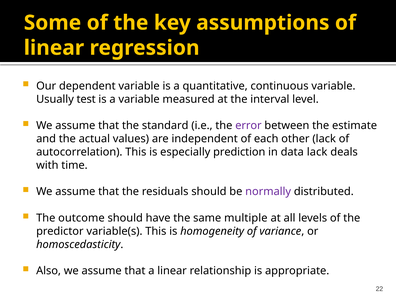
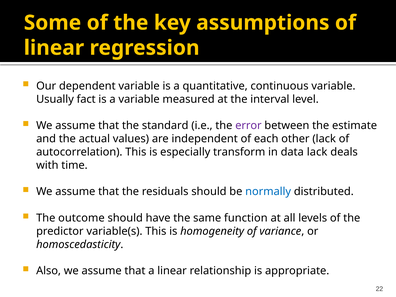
test: test -> fact
prediction: prediction -> transform
normally colour: purple -> blue
multiple: multiple -> function
